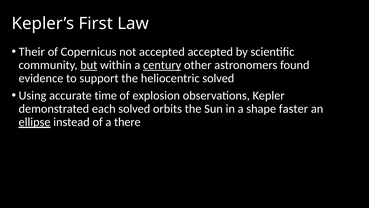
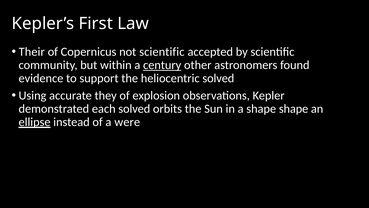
not accepted: accepted -> scientific
but underline: present -> none
time: time -> they
shape faster: faster -> shape
there: there -> were
